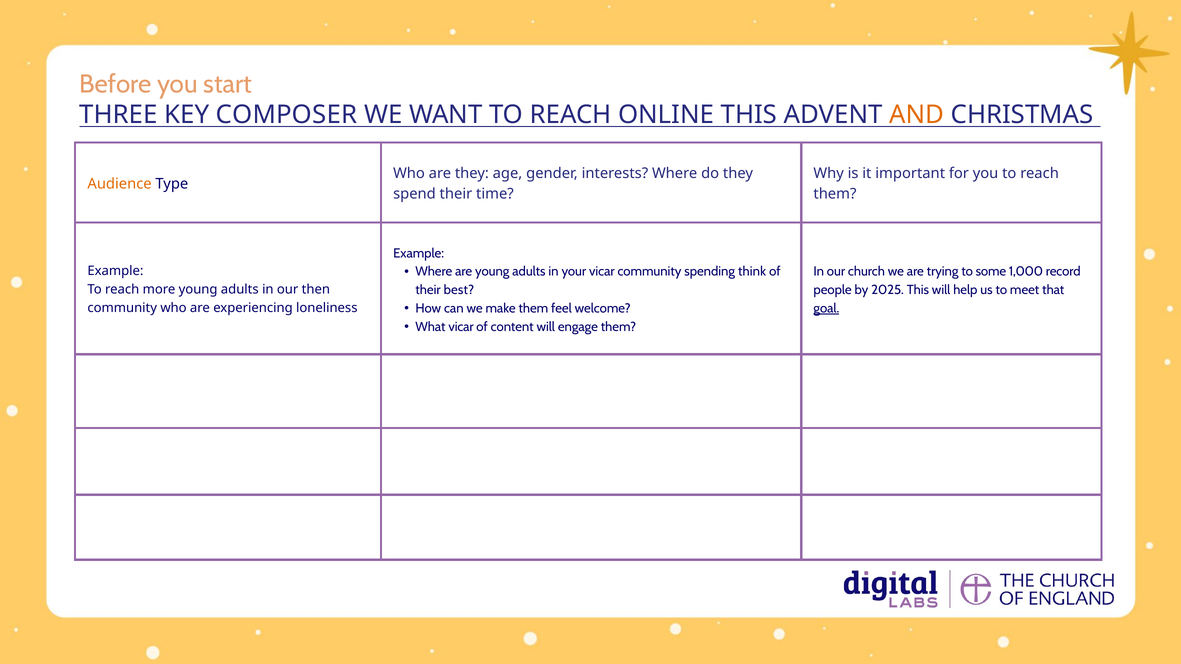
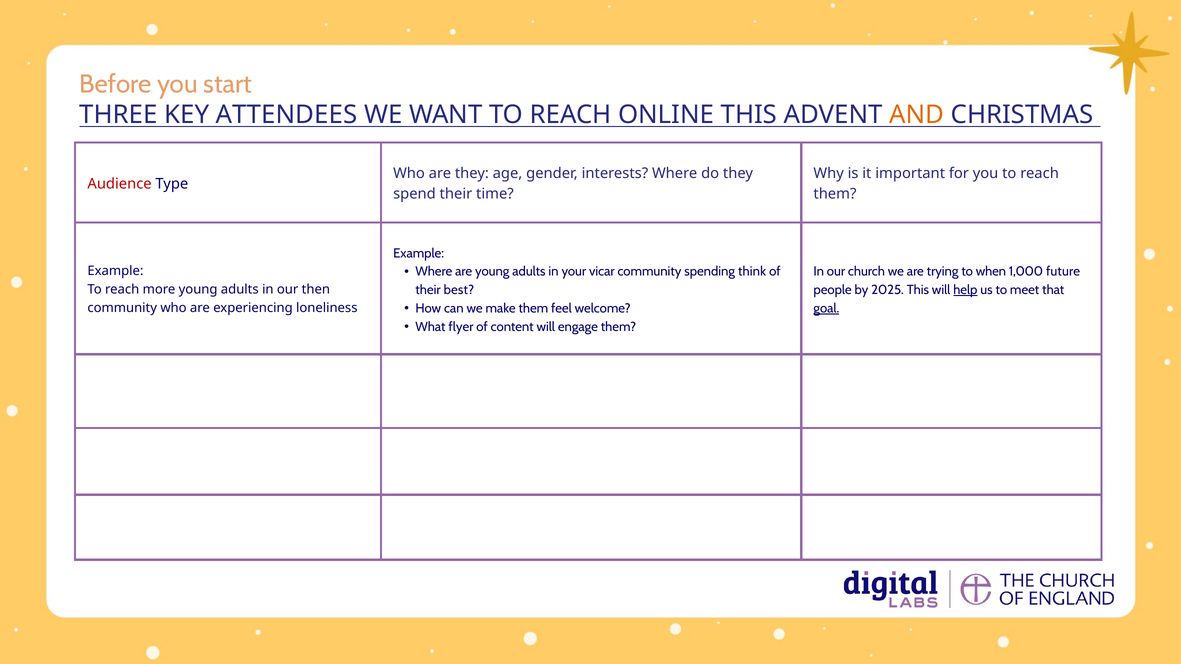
COMPOSER: COMPOSER -> ATTENDEES
Audience colour: orange -> red
some: some -> when
record: record -> future
help underline: none -> present
What vicar: vicar -> flyer
